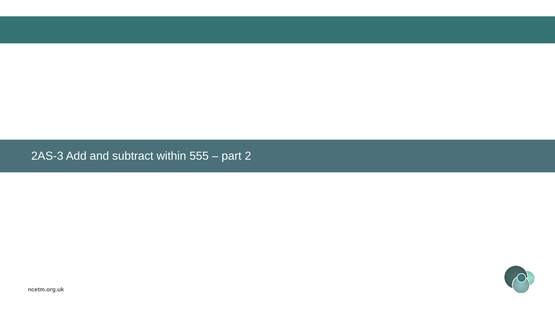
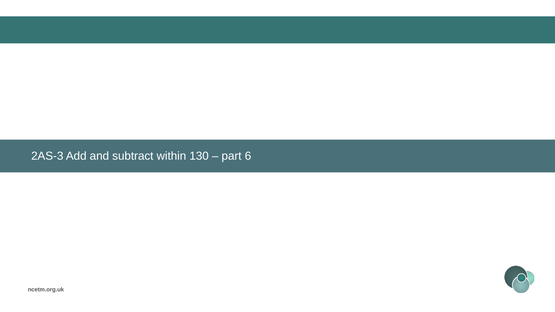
555: 555 -> 130
2: 2 -> 6
